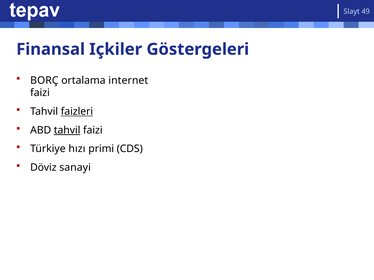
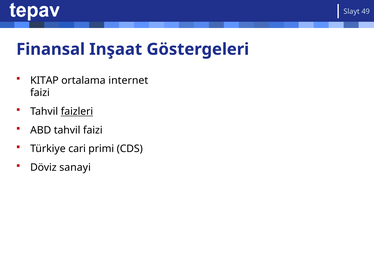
Içkiler: Içkiler -> Inşaat
BORÇ: BORÇ -> KITAP
tahvil at (67, 130) underline: present -> none
hızı: hızı -> cari
